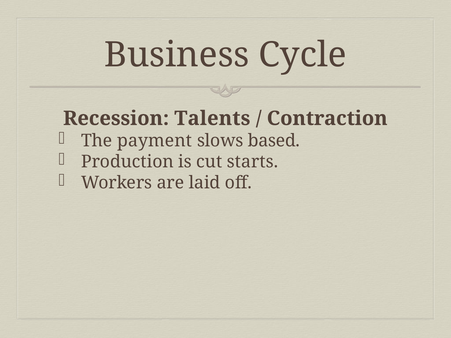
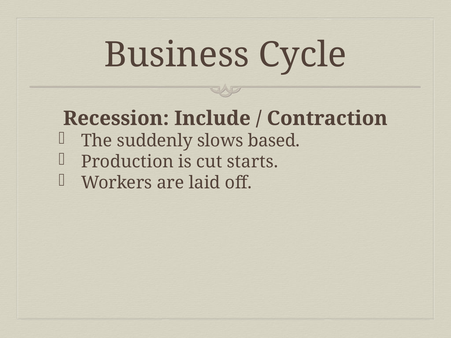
Talents: Talents -> Include
payment: payment -> suddenly
